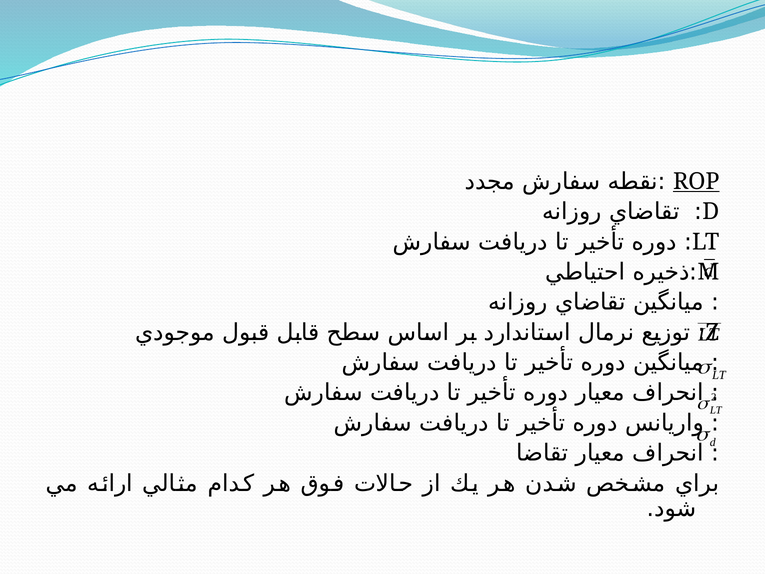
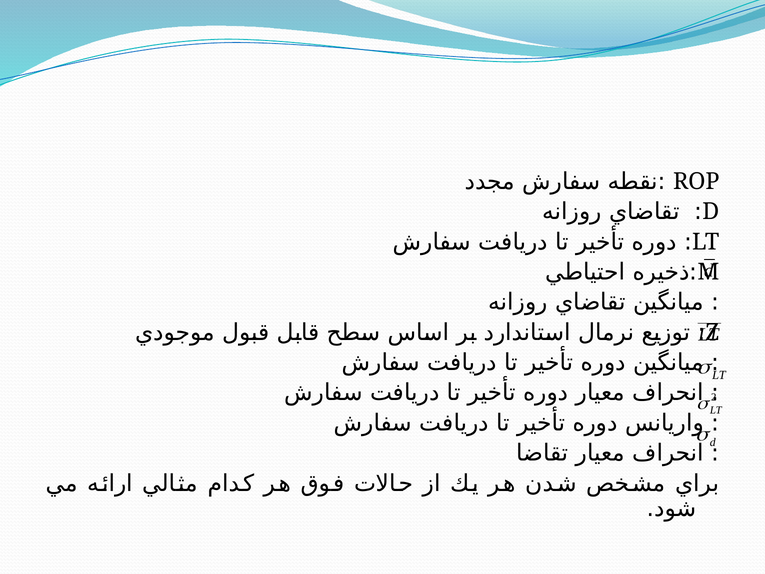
ROP underline: present -> none
